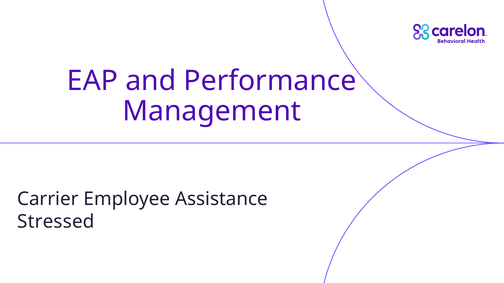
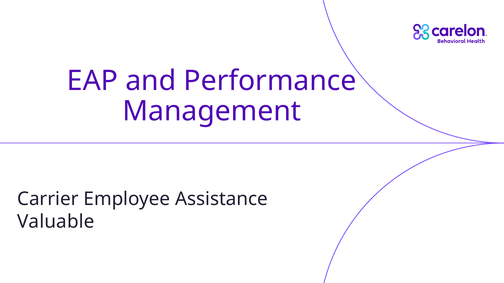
Stressed: Stressed -> Valuable
